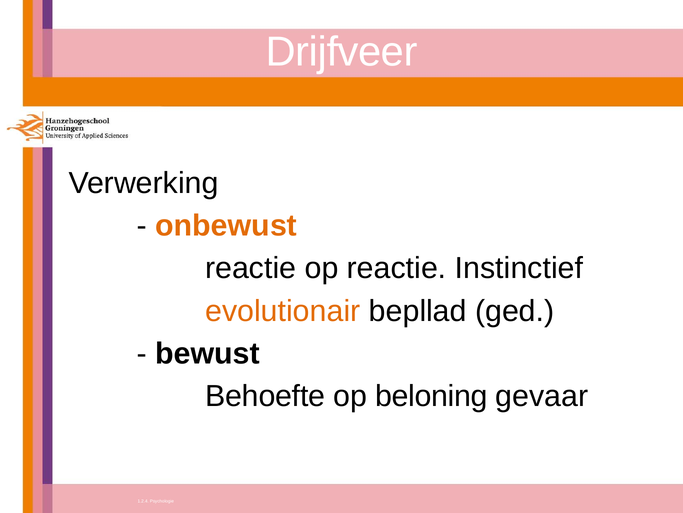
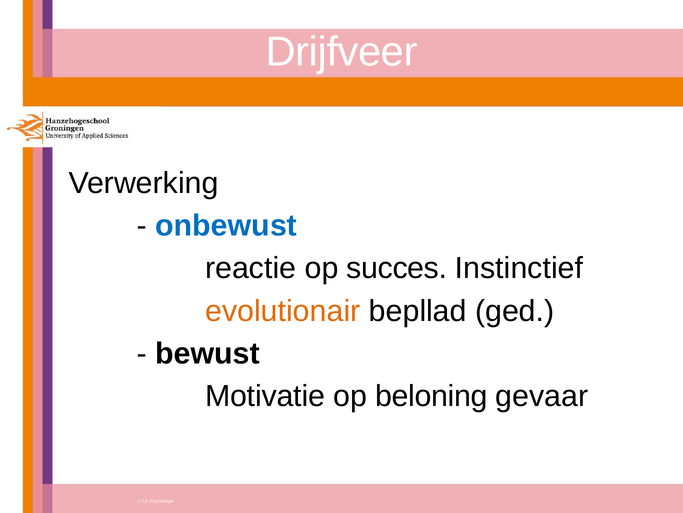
onbewust colour: orange -> blue
op reactie: reactie -> succes
Behoefte: Behoefte -> Motivatie
